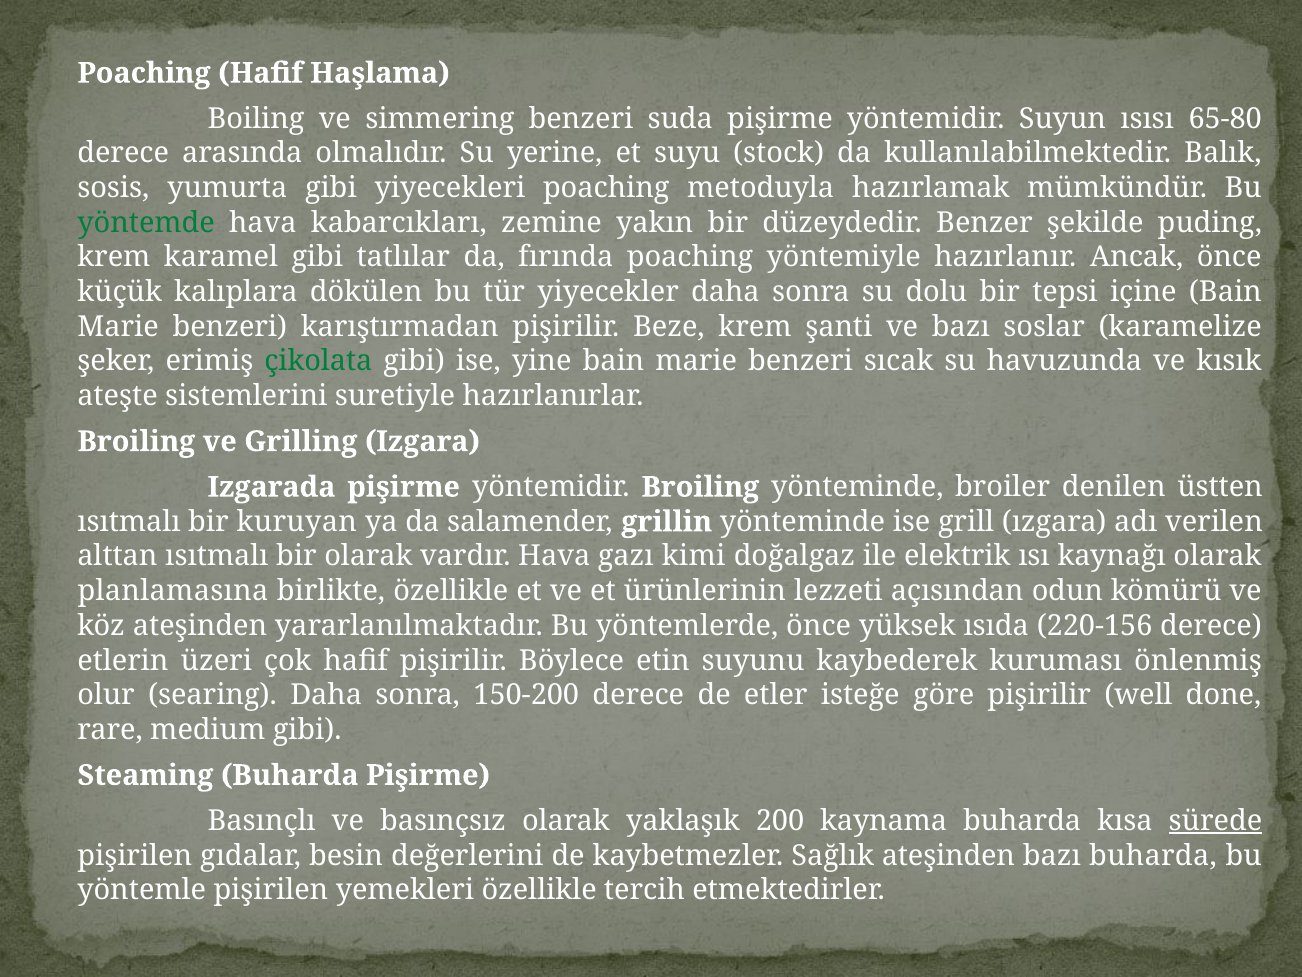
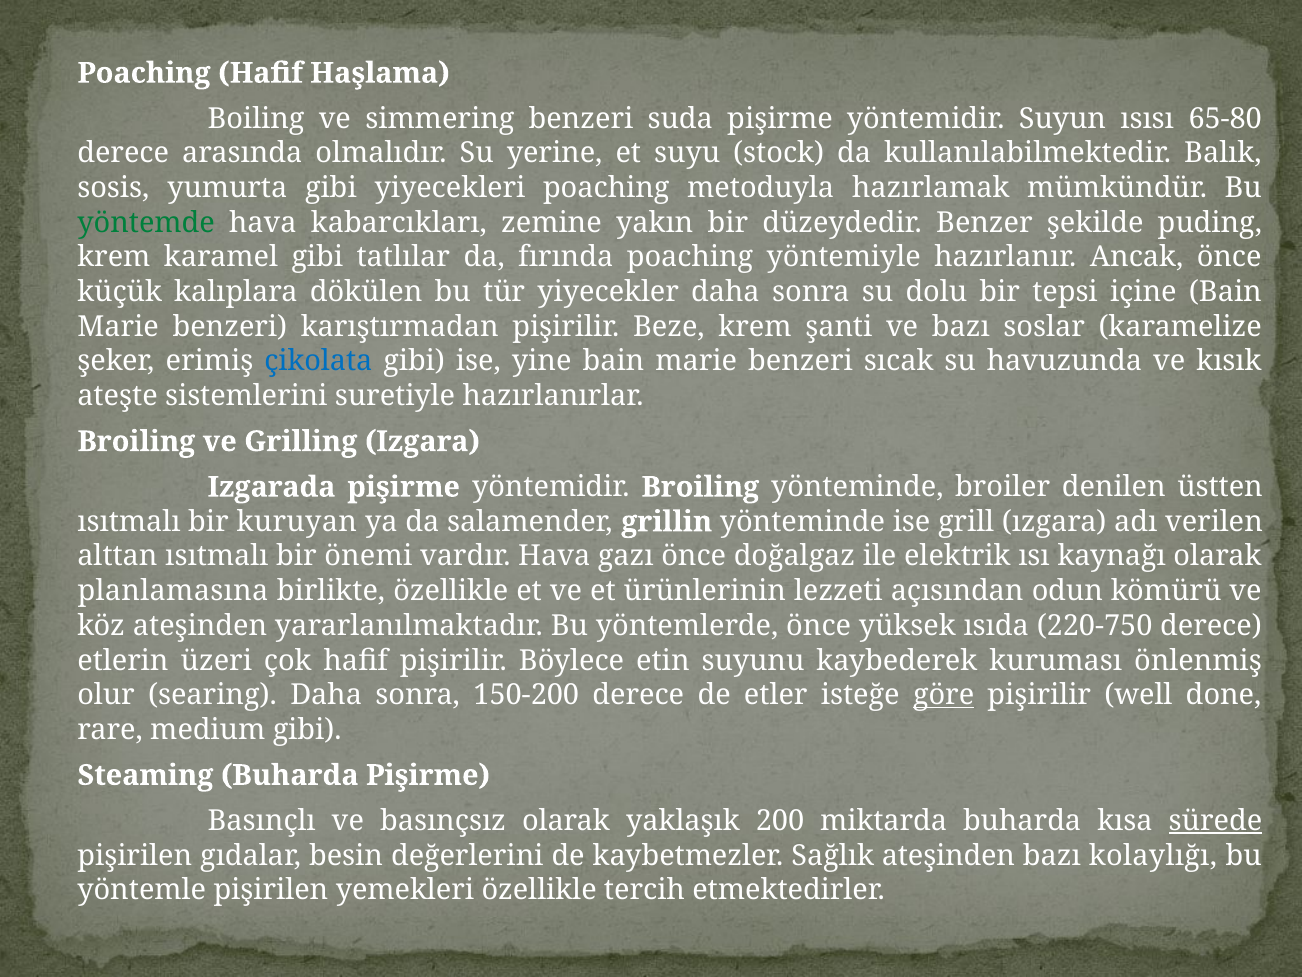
çikolata colour: green -> blue
bir olarak: olarak -> önemi
gazı kimi: kimi -> önce
220-156: 220-156 -> 220-750
göre underline: none -> present
kaynama: kaynama -> miktarda
bazı buharda: buharda -> kolaylığı
